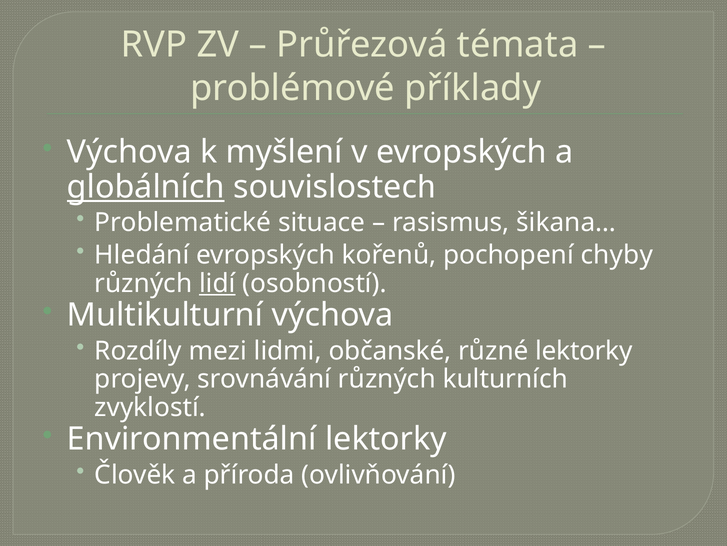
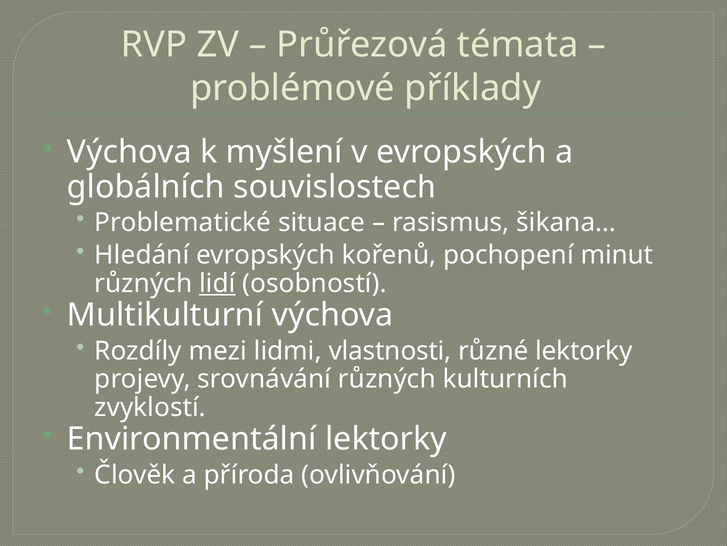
globálních underline: present -> none
chyby: chyby -> minut
občanské: občanské -> vlastnosti
